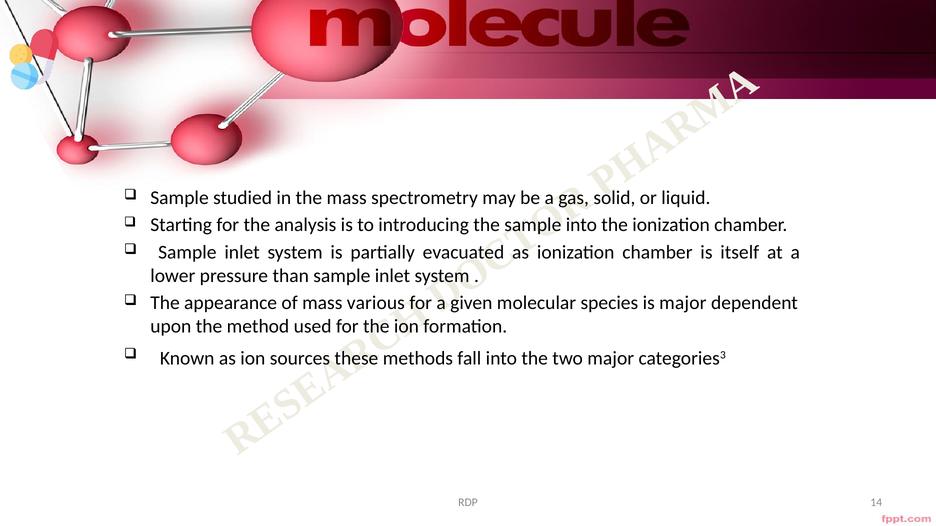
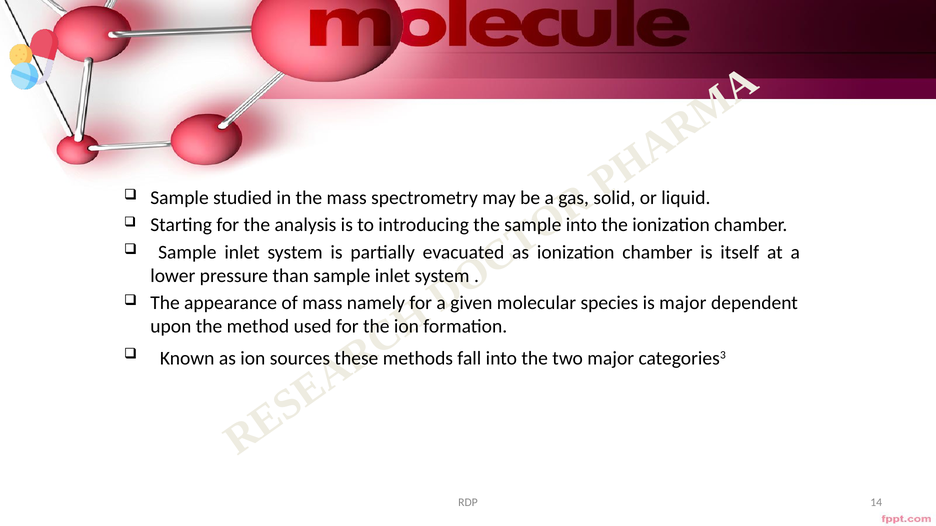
various: various -> namely
